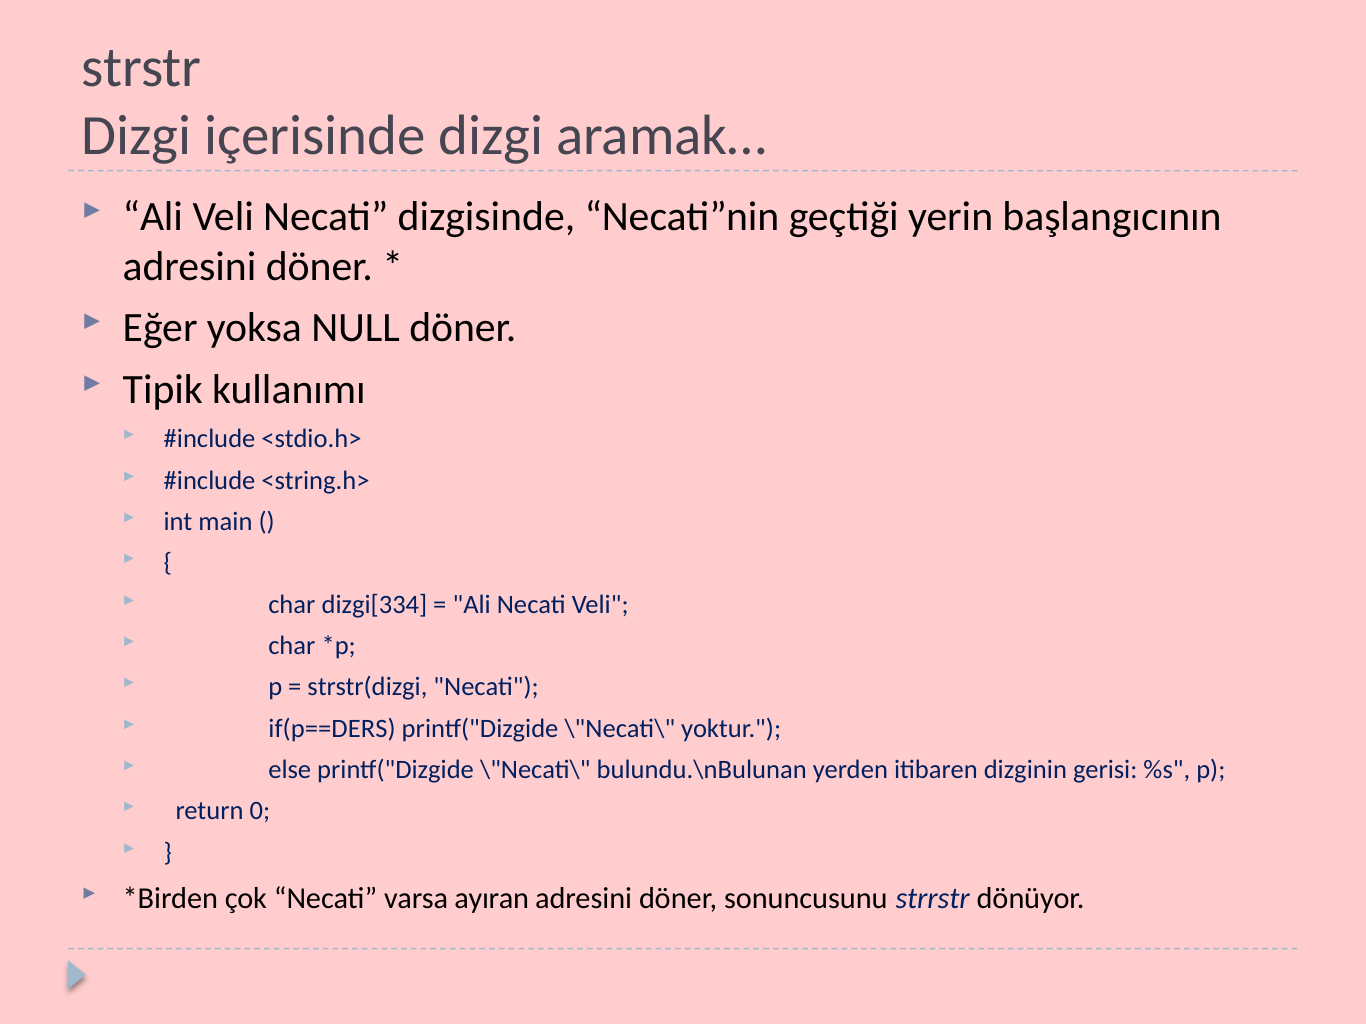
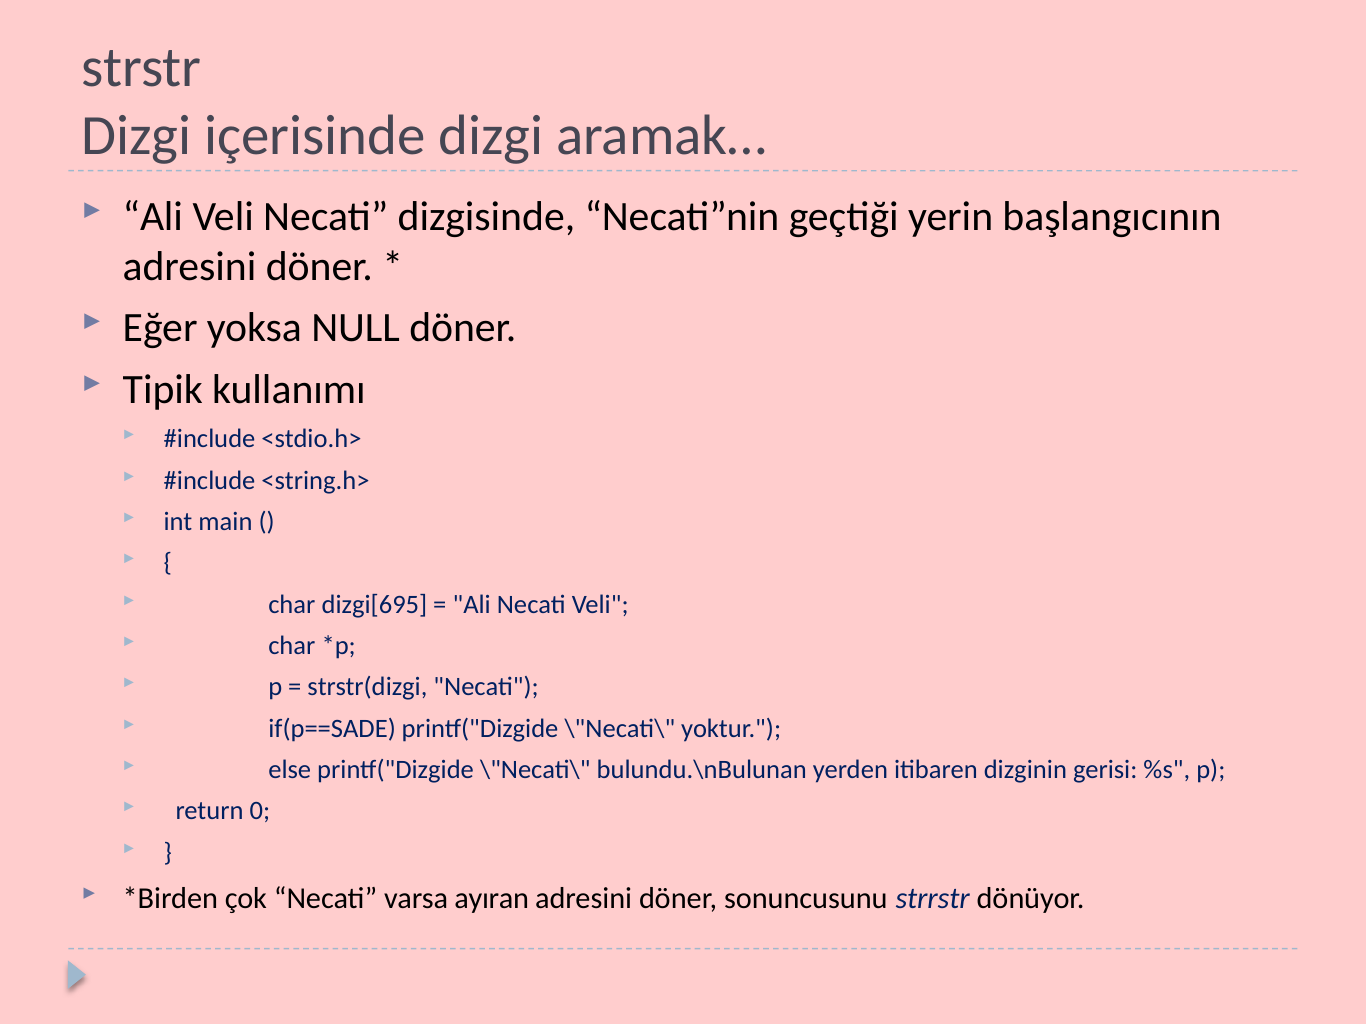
dizgi[334: dizgi[334 -> dizgi[695
if(p==DERS: if(p==DERS -> if(p==SADE
